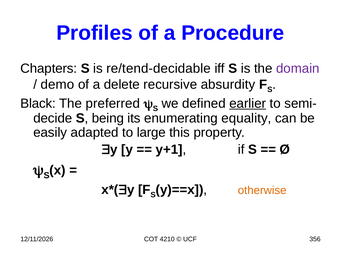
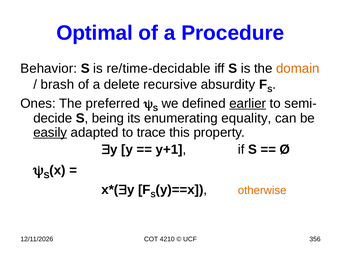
Profiles: Profiles -> Optimal
Chapters: Chapters -> Behavior
re/tend-decidable: re/tend-decidable -> re/time-decidable
domain colour: purple -> orange
demo: demo -> brash
Black: Black -> Ones
easily underline: none -> present
large: large -> trace
